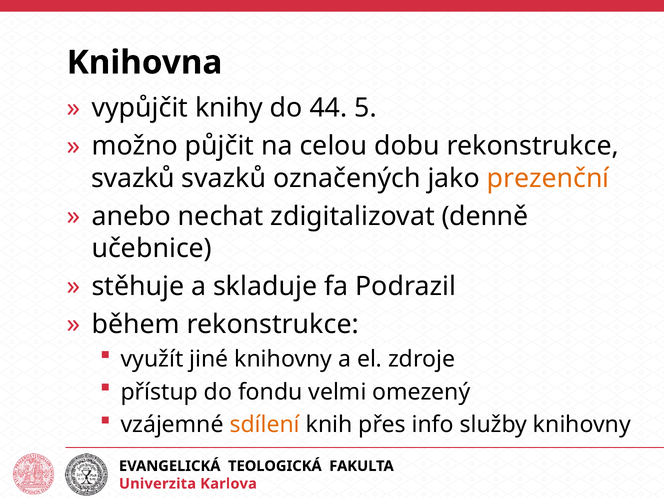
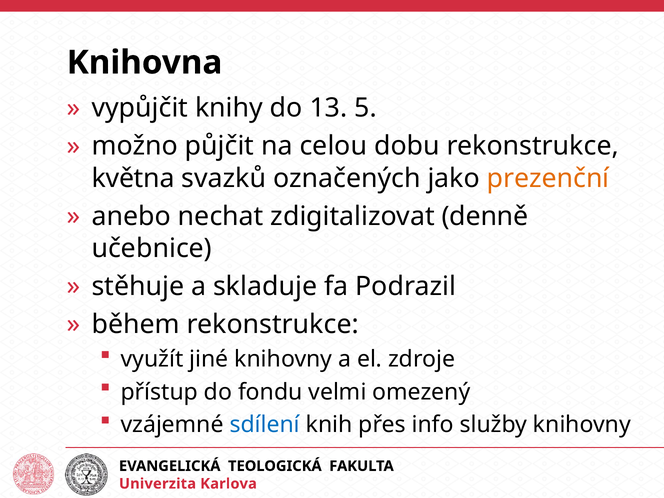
44: 44 -> 13
svazků at (133, 178): svazků -> května
sdílení colour: orange -> blue
